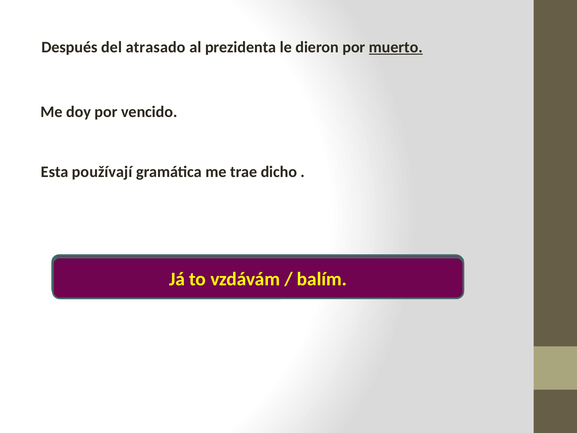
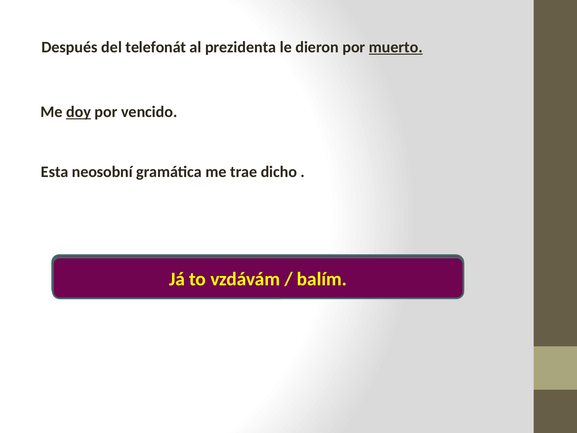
atrasado: atrasado -> telefonát
doy underline: none -> present
používají: používají -> neosobní
